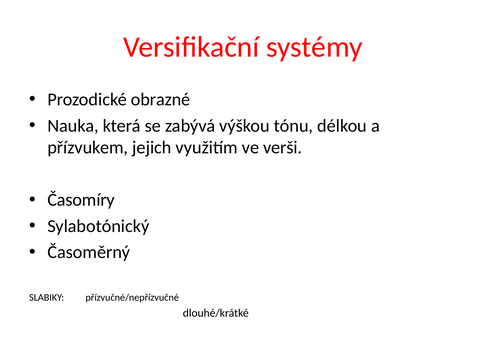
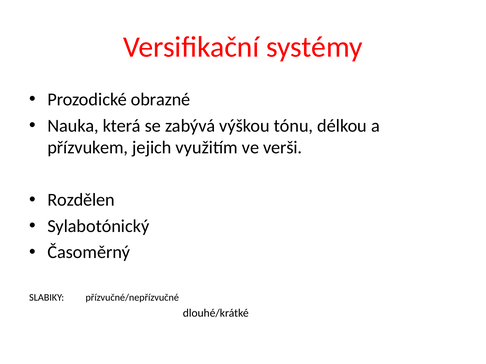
Časomíry: Časomíry -> Rozdělen
